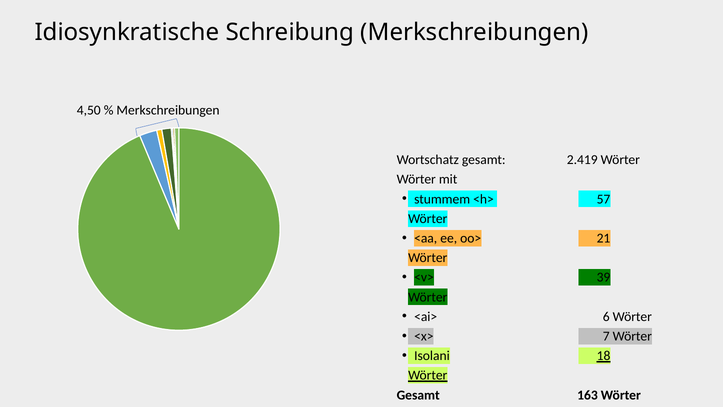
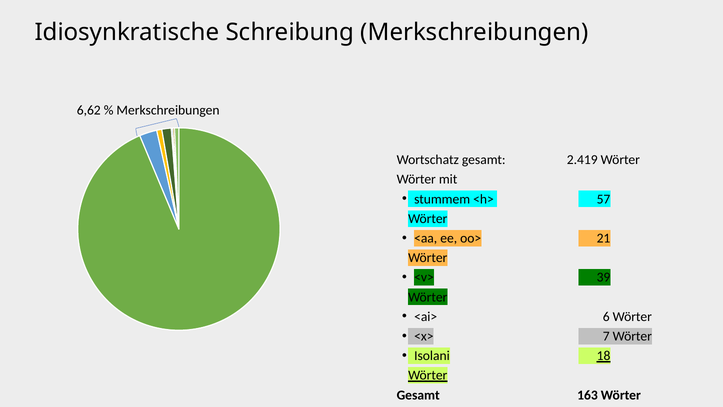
4,50: 4,50 -> 6,62
